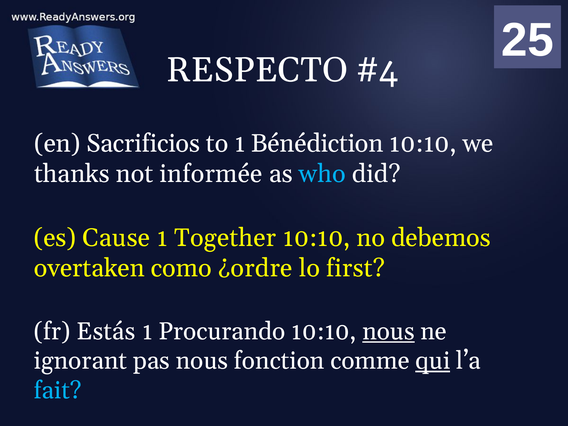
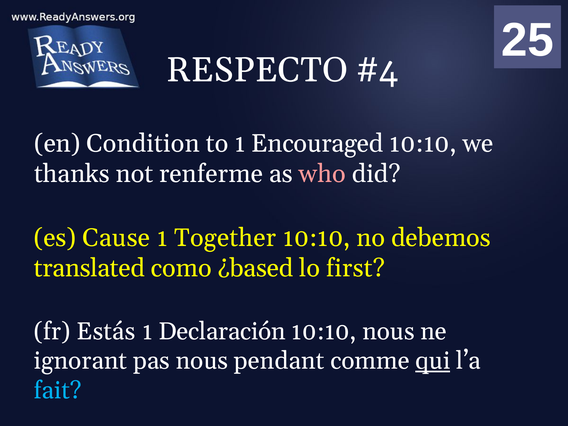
Sacrificios: Sacrificios -> Condition
Bénédiction: Bénédiction -> Encouraged
informée: informée -> renferme
who colour: light blue -> pink
overtaken: overtaken -> translated
¿ordre: ¿ordre -> ¿based
Procurando: Procurando -> Declaración
nous at (388, 332) underline: present -> none
fonction: fonction -> pendant
